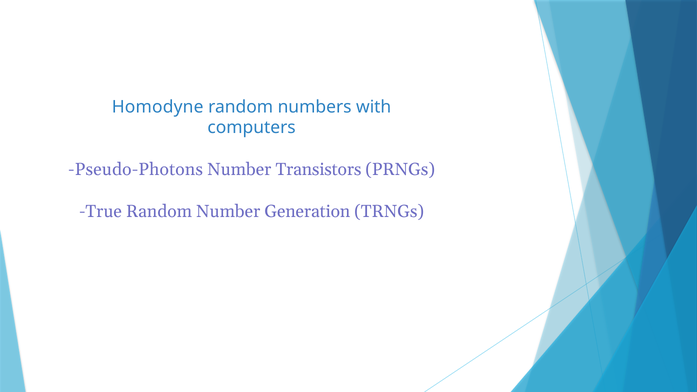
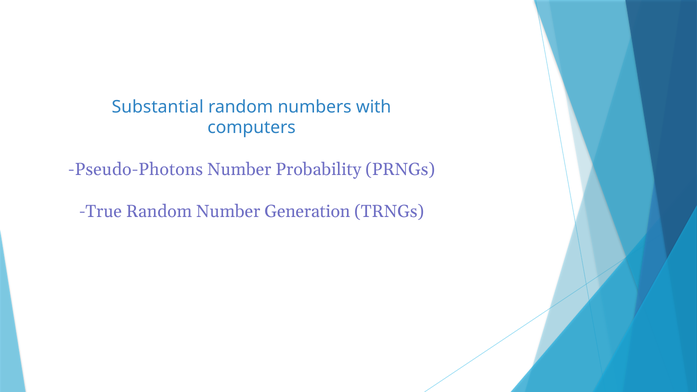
Homodyne: Homodyne -> Substantial
Transistors: Transistors -> Probability
